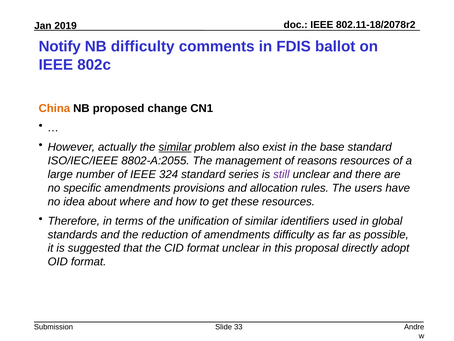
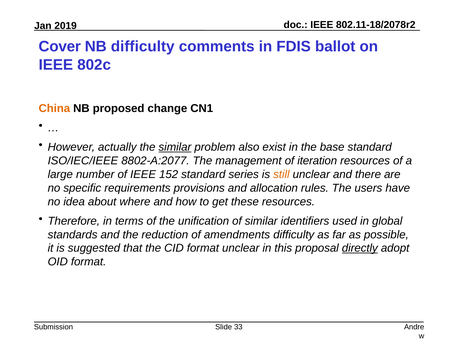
Notify: Notify -> Cover
8802-A:2055: 8802-A:2055 -> 8802-A:2077
reasons: reasons -> iteration
324: 324 -> 152
still colour: purple -> orange
specific amendments: amendments -> requirements
directly underline: none -> present
